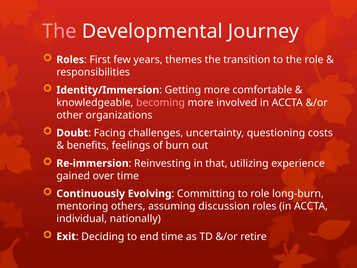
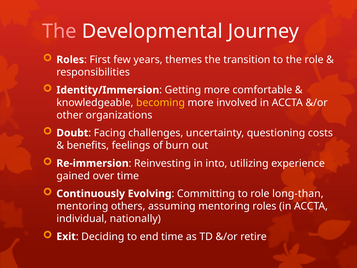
becoming colour: pink -> yellow
that: that -> into
long-burn: long-burn -> long-than
assuming discussion: discussion -> mentoring
